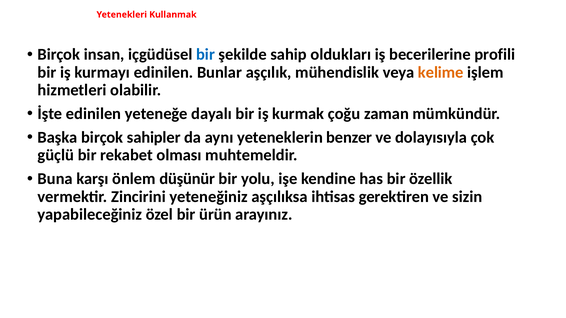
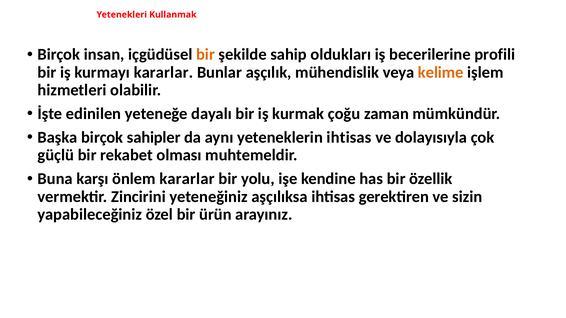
bir at (206, 55) colour: blue -> orange
kurmayı edinilen: edinilen -> kararlar
yeteneklerin benzer: benzer -> ihtisas
önlem düşünür: düşünür -> kararlar
